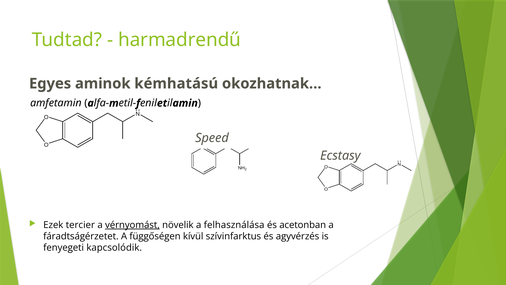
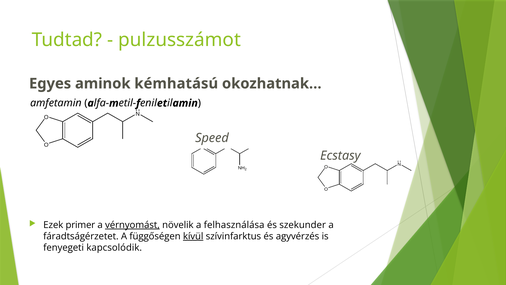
harmadrendű: harmadrendű -> pulzusszámot
tercier: tercier -> primer
acetonban: acetonban -> szekunder
kívül underline: none -> present
